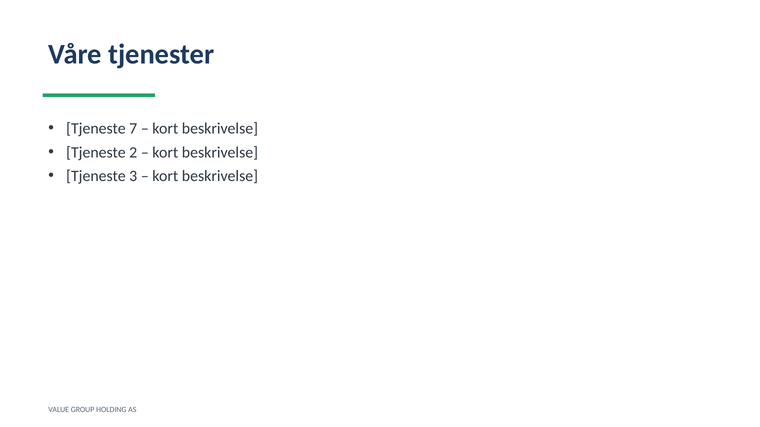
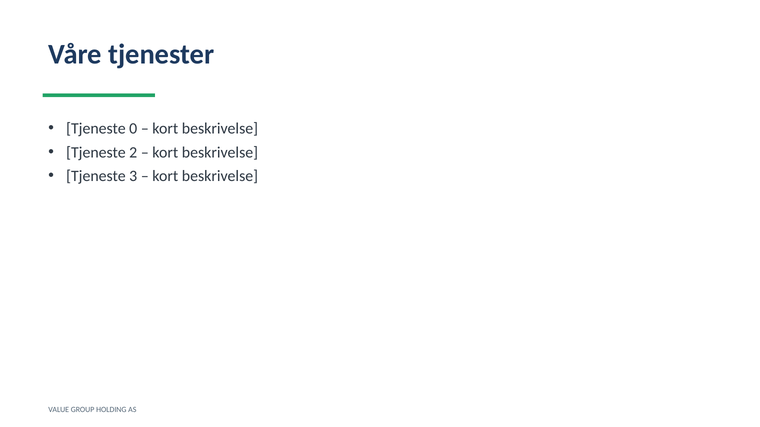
7: 7 -> 0
